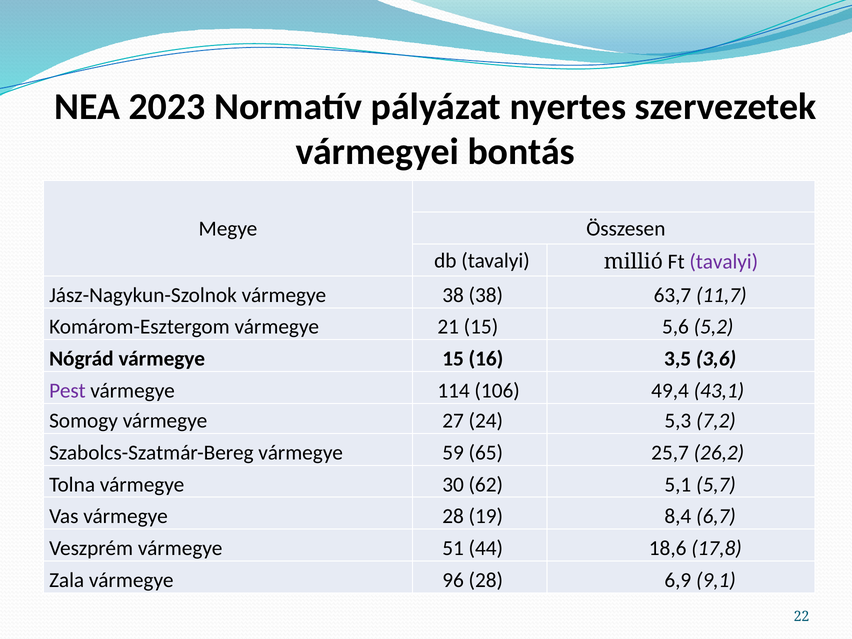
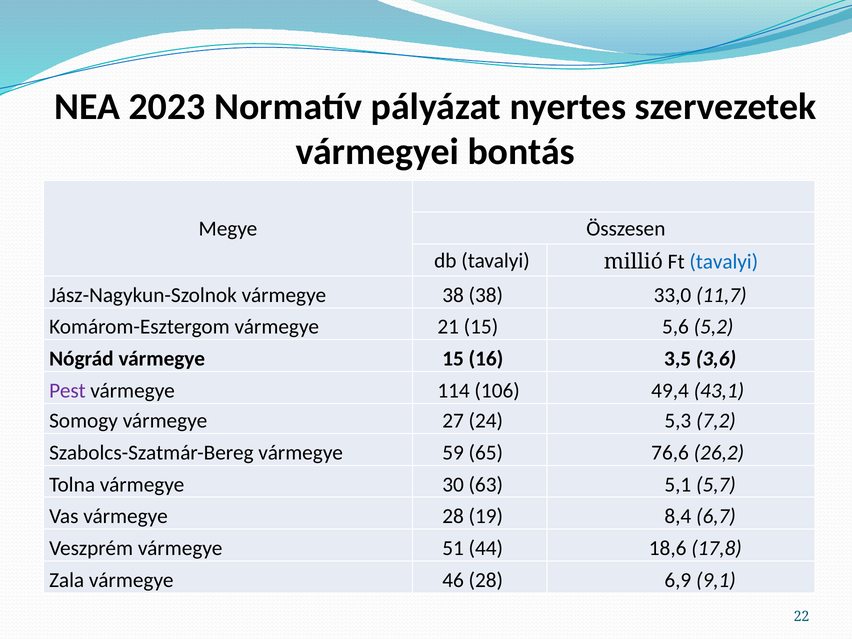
tavalyi at (724, 262) colour: purple -> blue
63,7: 63,7 -> 33,0
25,7: 25,7 -> 76,6
62: 62 -> 63
96: 96 -> 46
